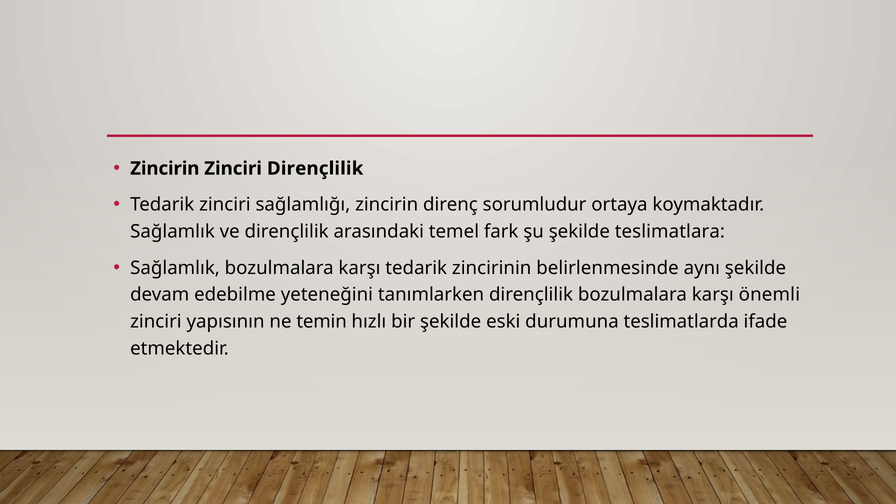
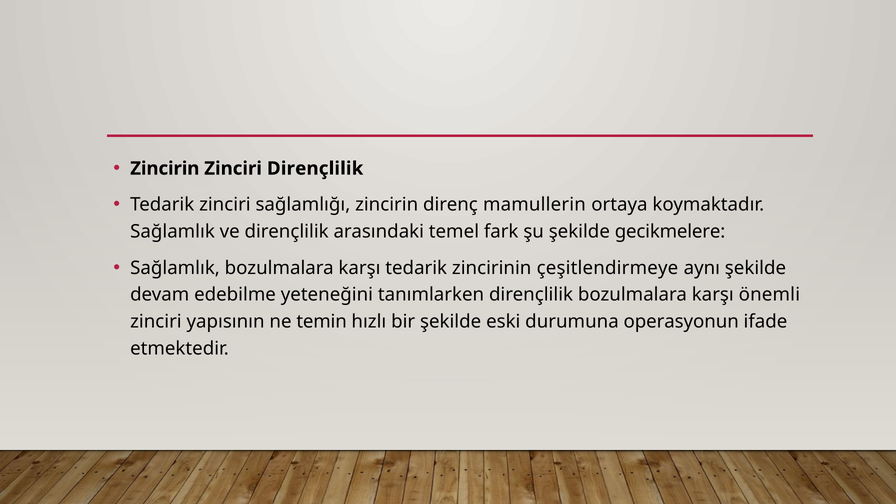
sorumludur: sorumludur -> mamullerin
teslimatlara: teslimatlara -> gecikmelere
belirlenmesinde: belirlenmesinde -> çeşitlendirmeye
teslimatlarda: teslimatlarda -> operasyonun
